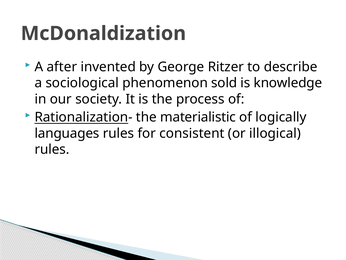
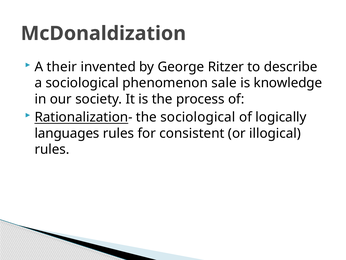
after: after -> their
sold: sold -> sale
the materialistic: materialistic -> sociological
